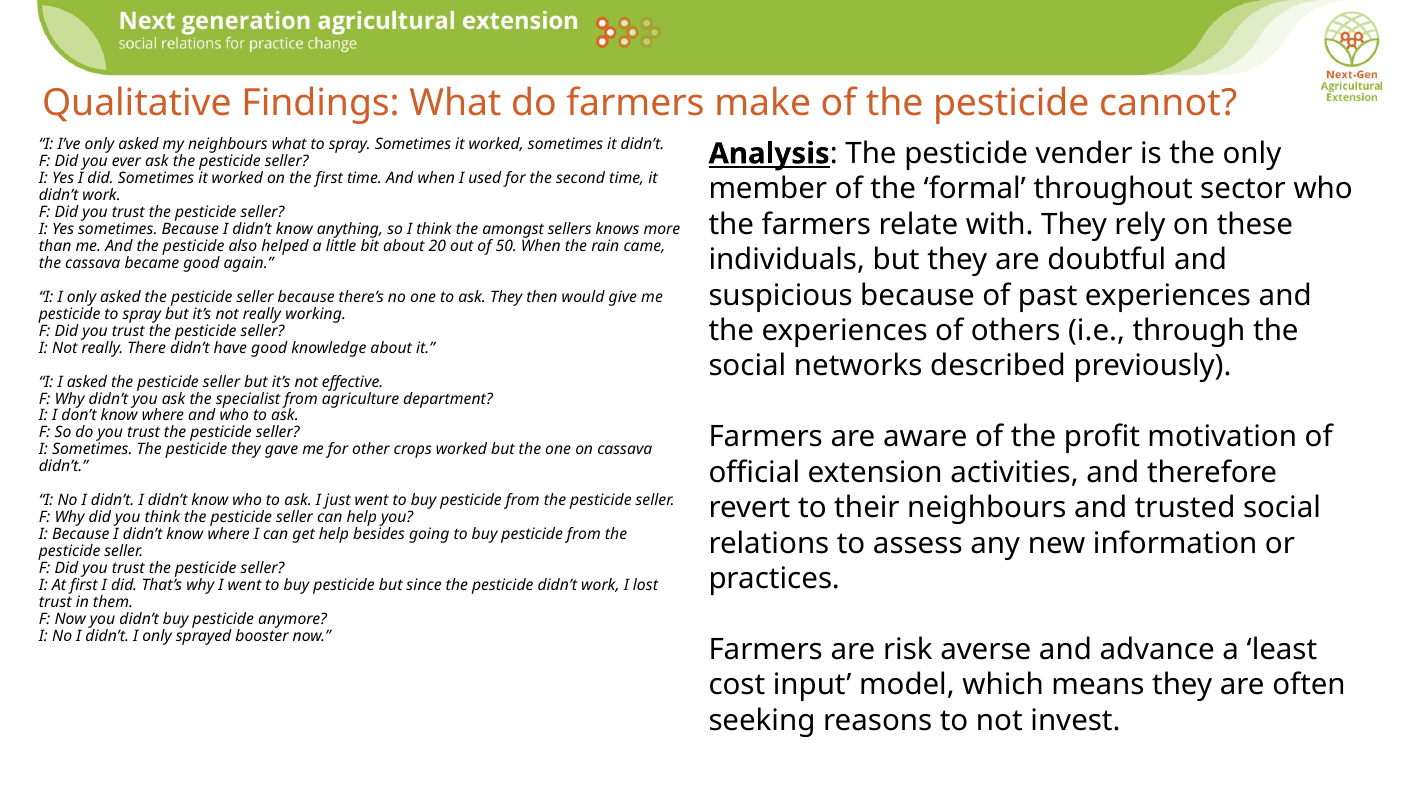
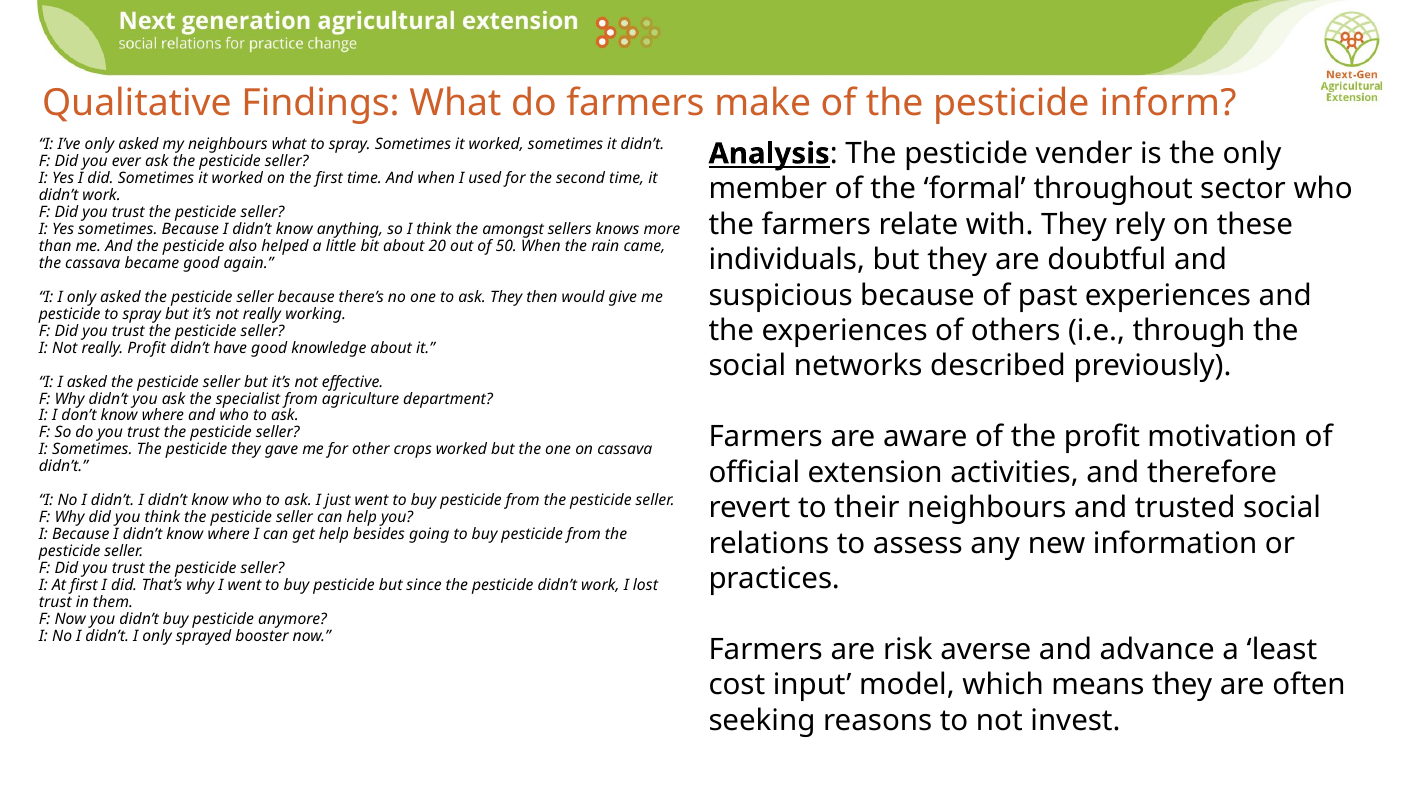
cannot: cannot -> inform
really There: There -> Profit
